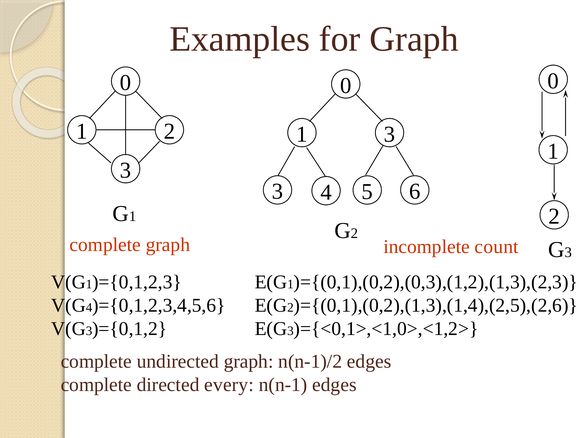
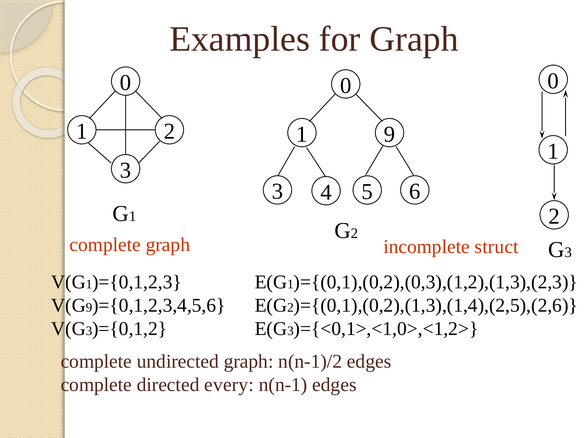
1 3: 3 -> 9
count: count -> struct
4 at (89, 308): 4 -> 9
